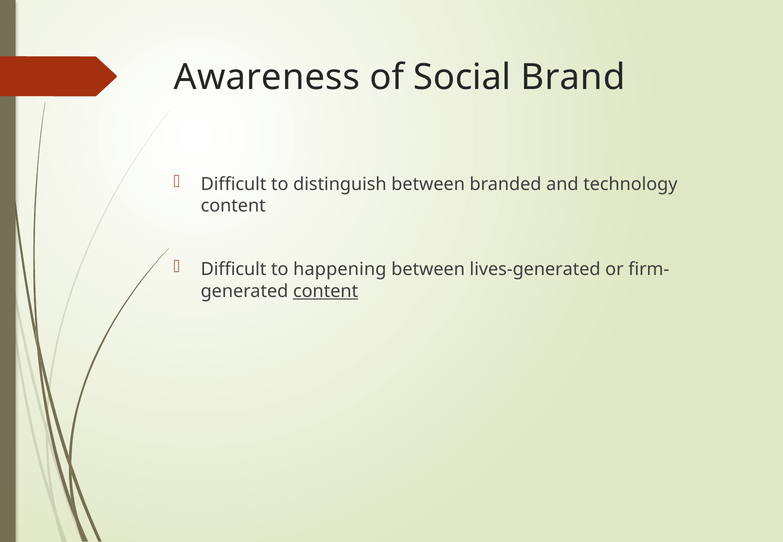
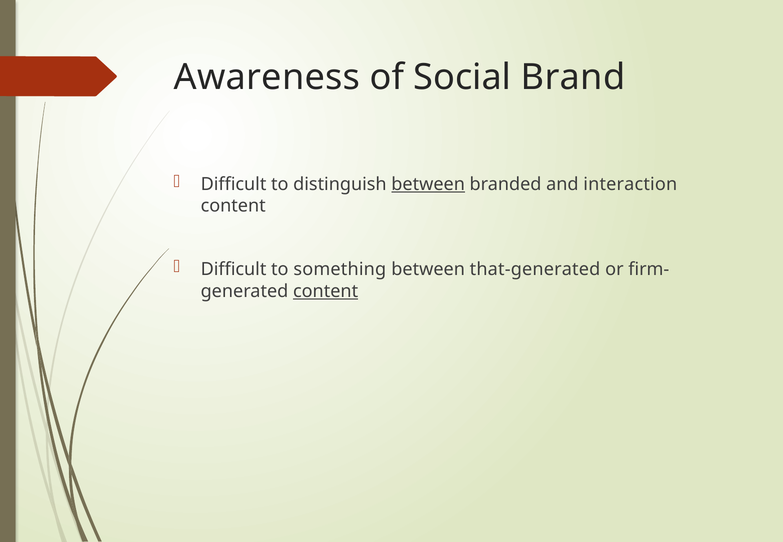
between at (428, 184) underline: none -> present
technology: technology -> interaction
happening: happening -> something
lives-generated: lives-generated -> that-generated
